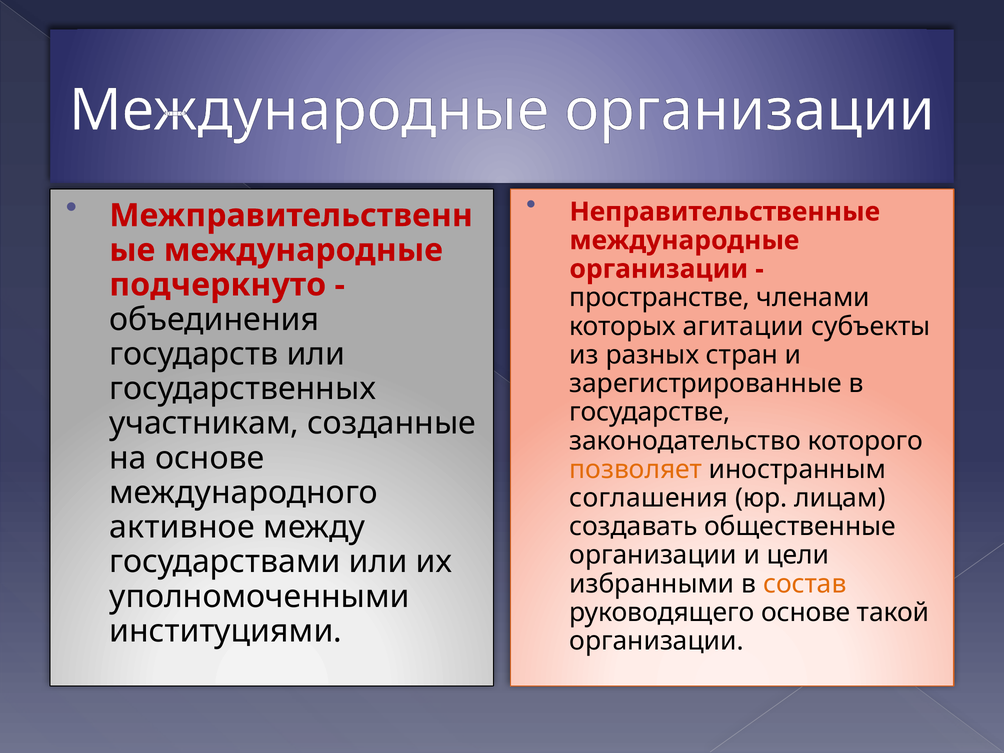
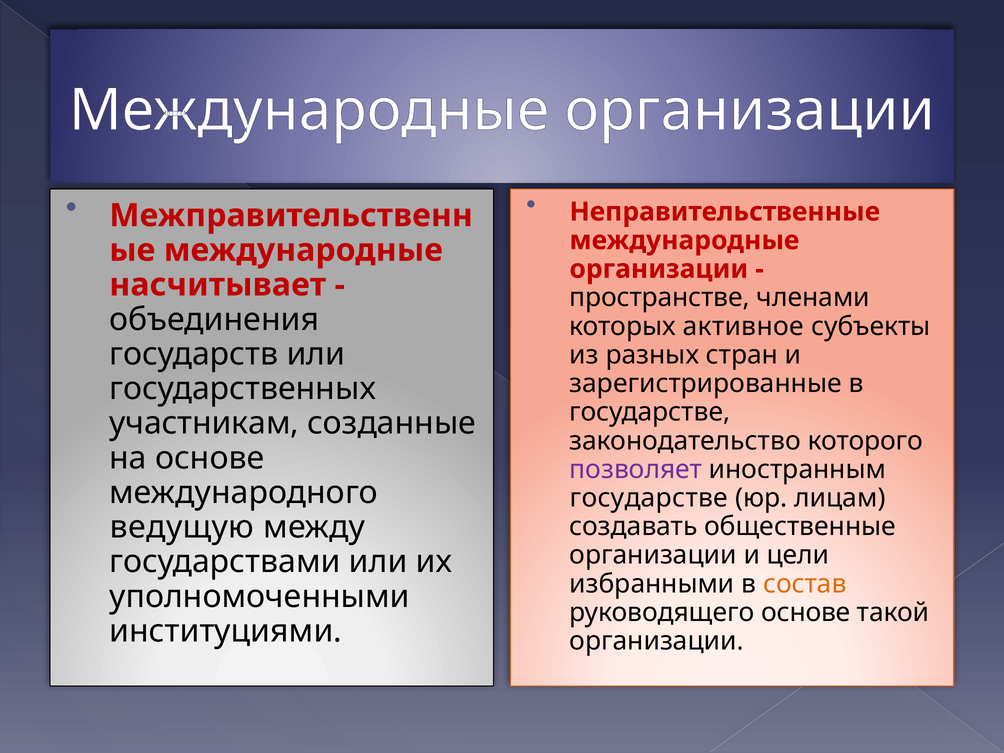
подчеркнуто: подчеркнуто -> насчитывает
агитации: агитации -> активное
позволяет colour: orange -> purple
соглашения at (649, 498): соглашения -> государстве
активное: активное -> ведущую
